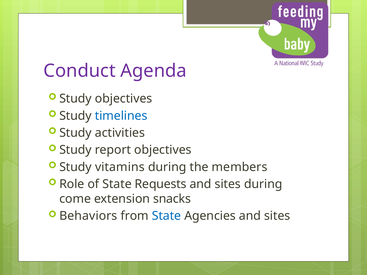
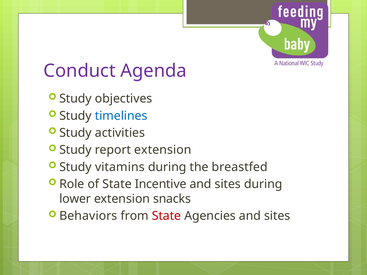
report objectives: objectives -> extension
members: members -> breastfed
Requests: Requests -> Incentive
come: come -> lower
State at (166, 216) colour: blue -> red
